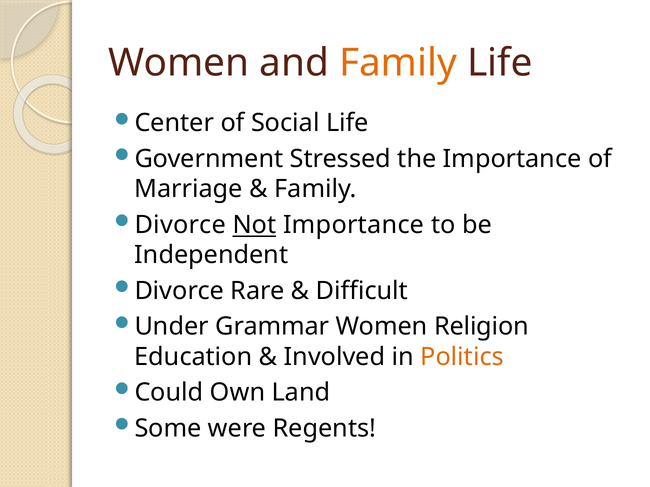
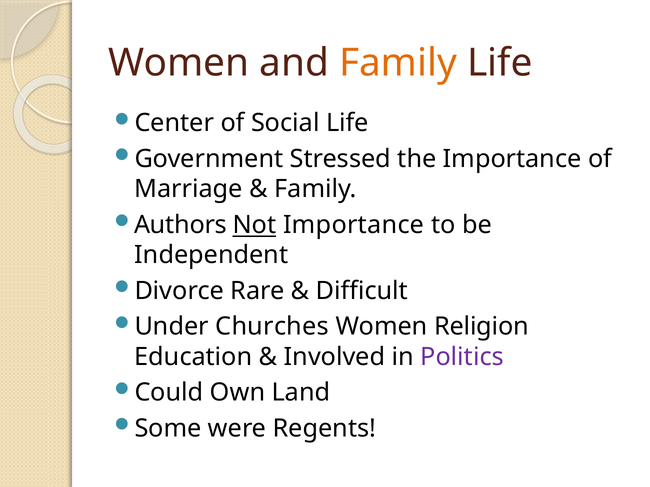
Divorce at (180, 225): Divorce -> Authors
Grammar: Grammar -> Churches
Politics colour: orange -> purple
